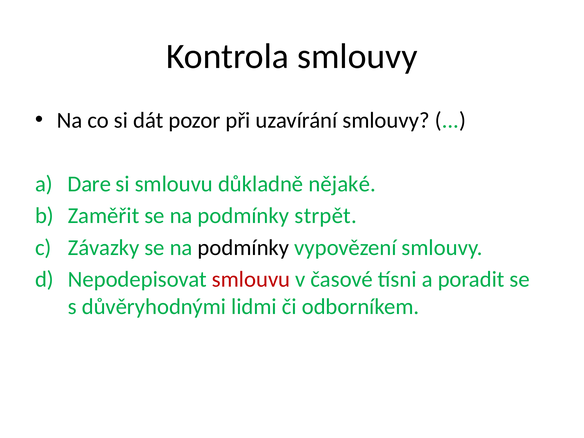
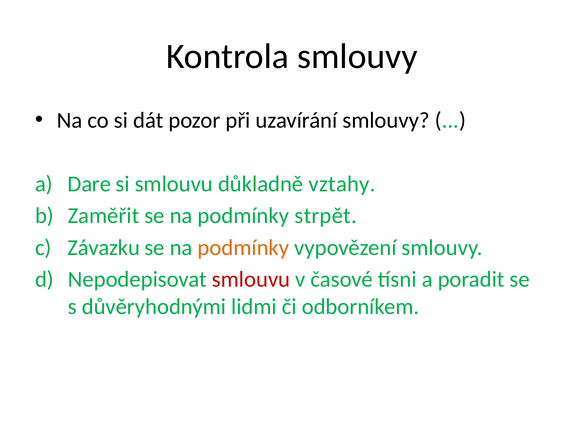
nějaké: nějaké -> vztahy
Závazky: Závazky -> Závazku
podmínky at (243, 248) colour: black -> orange
